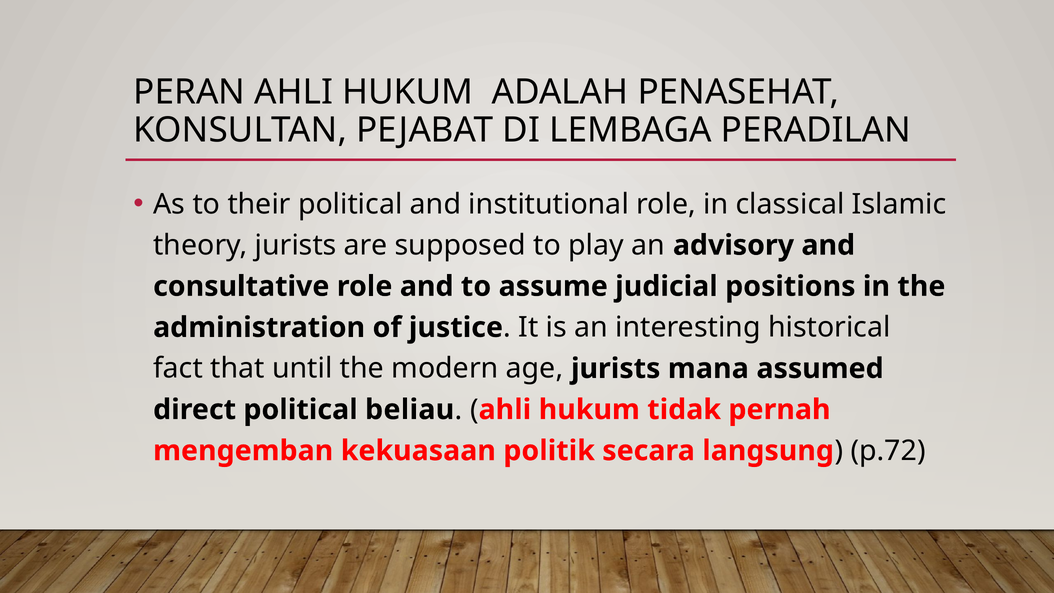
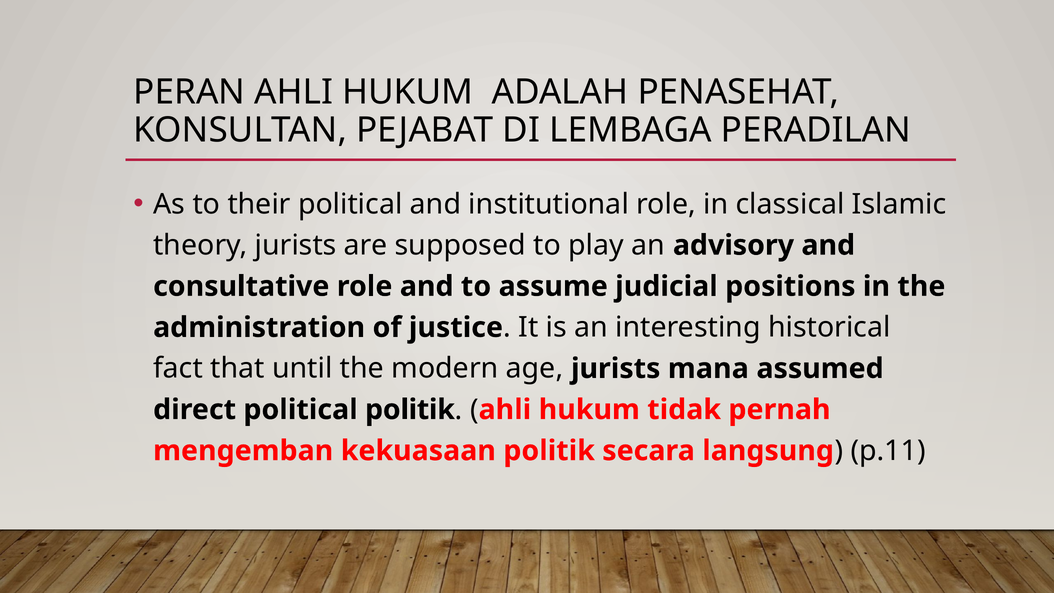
political beliau: beliau -> politik
p.72: p.72 -> p.11
